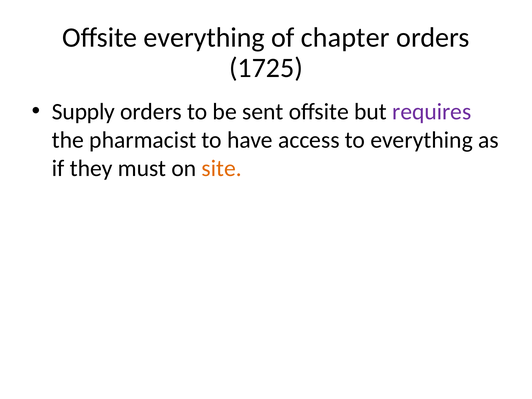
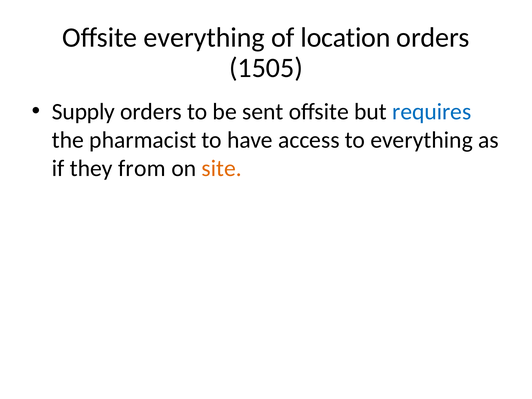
chapter: chapter -> location
1725: 1725 -> 1505
requires colour: purple -> blue
must: must -> from
